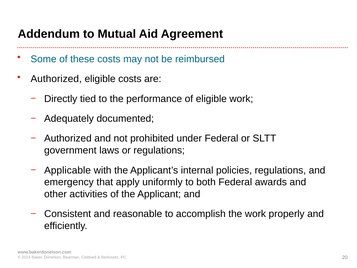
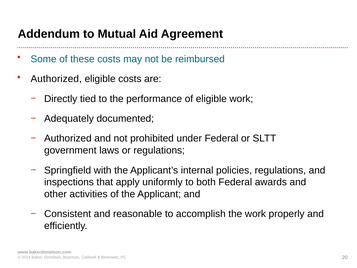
Applicable: Applicable -> Springfield
emergency: emergency -> inspections
